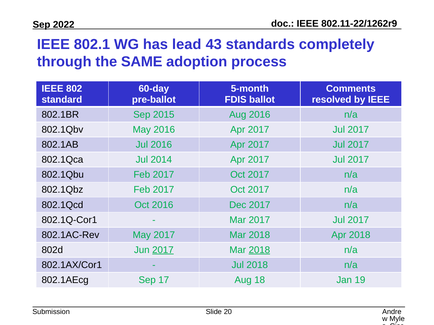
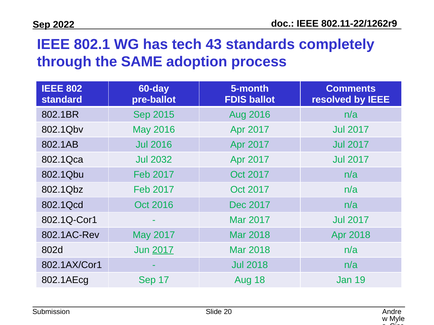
lead: lead -> tech
2014: 2014 -> 2032
2018 at (259, 250) underline: present -> none
